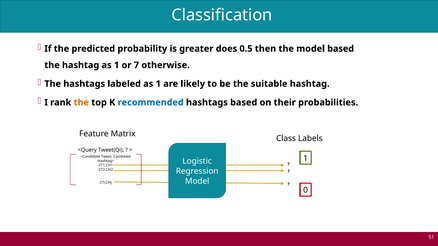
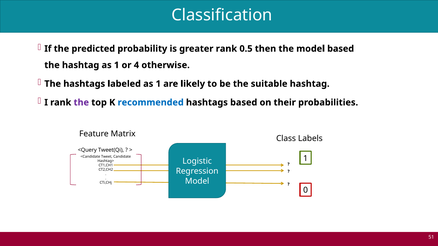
greater does: does -> rank
7: 7 -> 4
the at (81, 103) colour: orange -> purple
